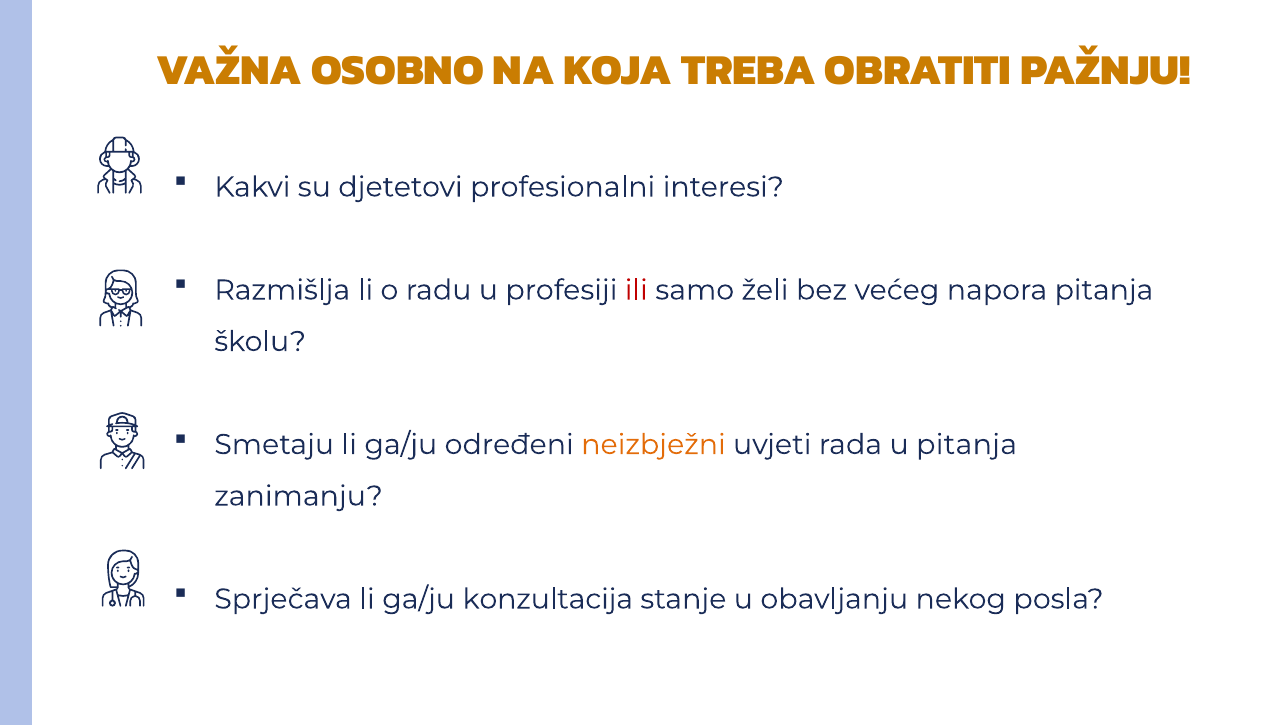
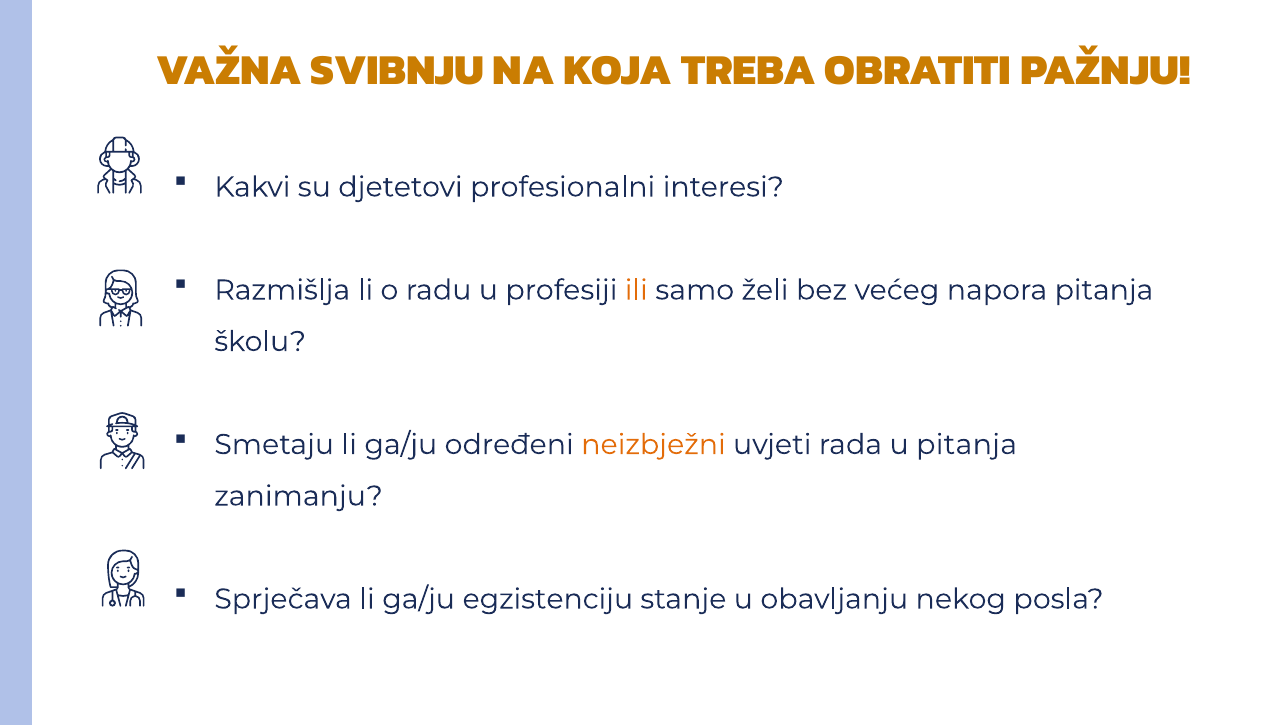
OSOBNO: OSOBNO -> SVIBNJU
ili colour: red -> orange
konzultacija: konzultacija -> egzistenciju
